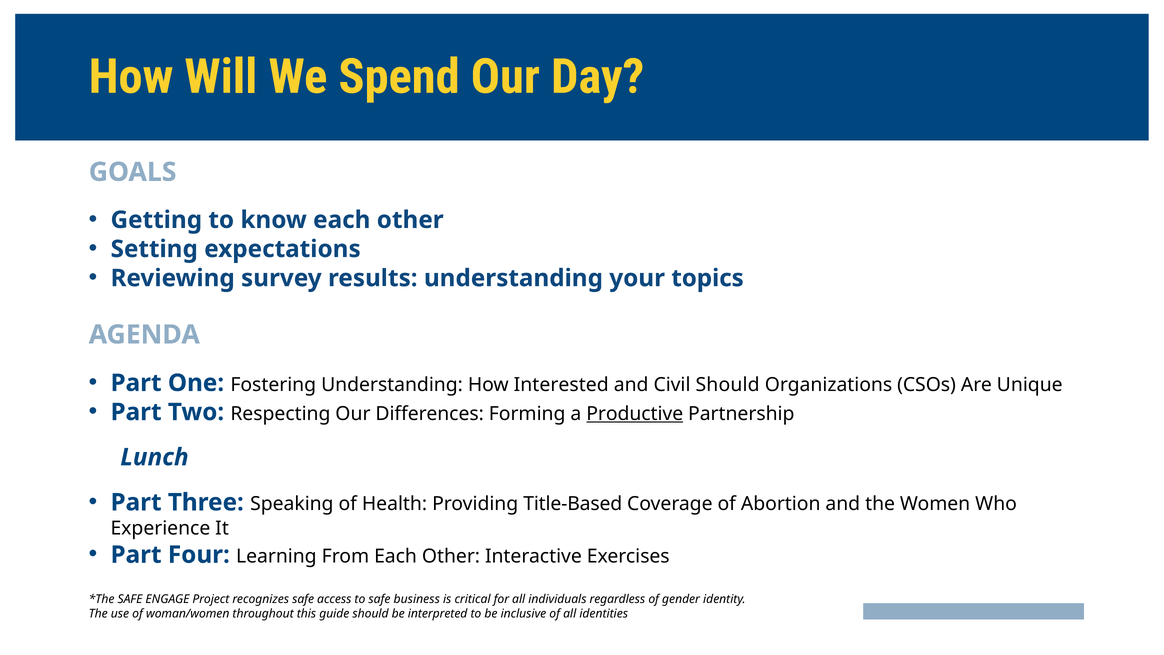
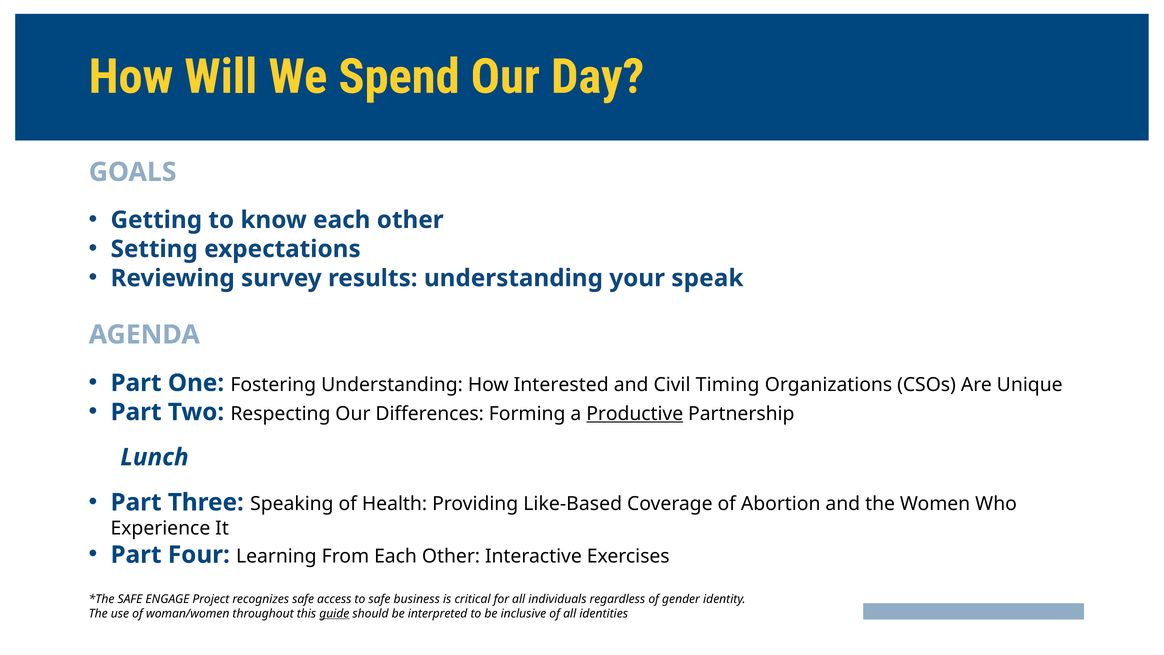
topics: topics -> speak
Civil Should: Should -> Timing
Title-Based: Title-Based -> Like-Based
guide underline: none -> present
